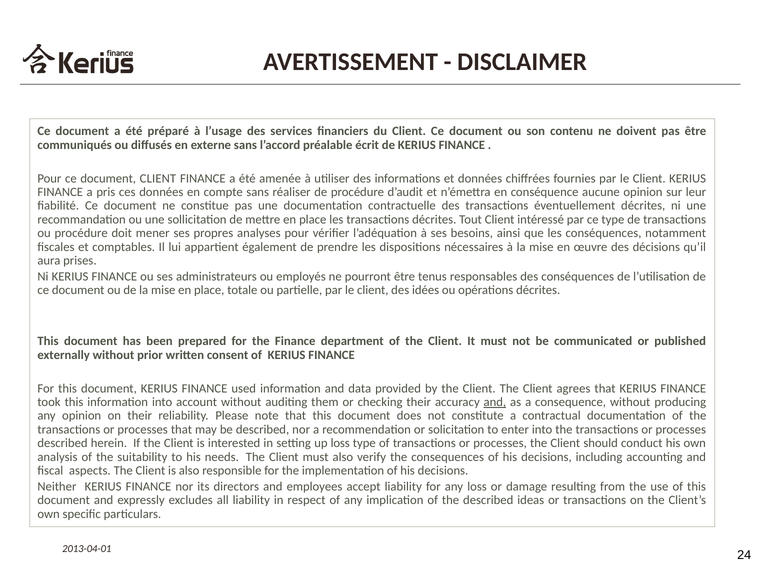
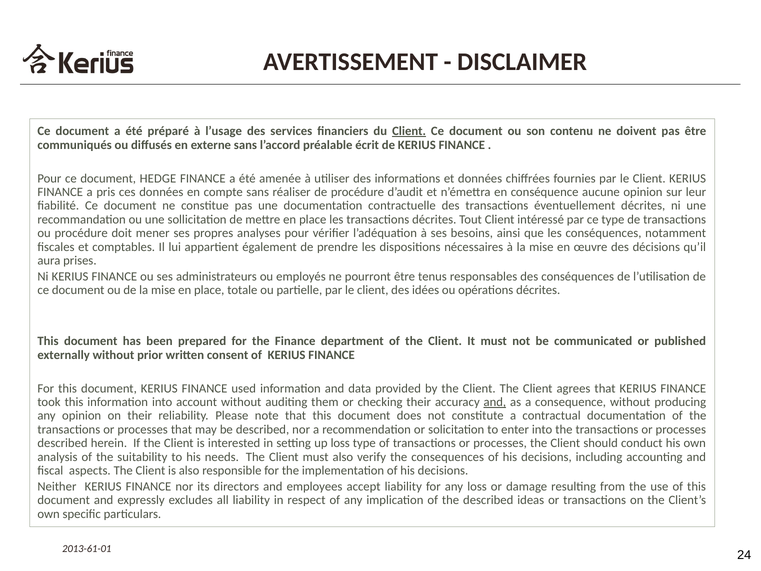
Client at (409, 131) underline: none -> present
document CLIENT: CLIENT -> HEDGE
2013-04-01: 2013-04-01 -> 2013-61-01
